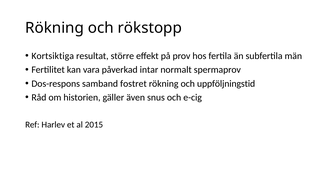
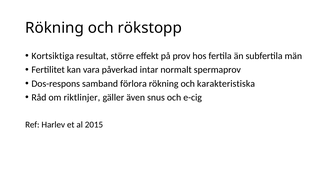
fostret: fostret -> förlora
uppföljningstid: uppföljningstid -> karakteristiska
historien: historien -> riktlinjer
